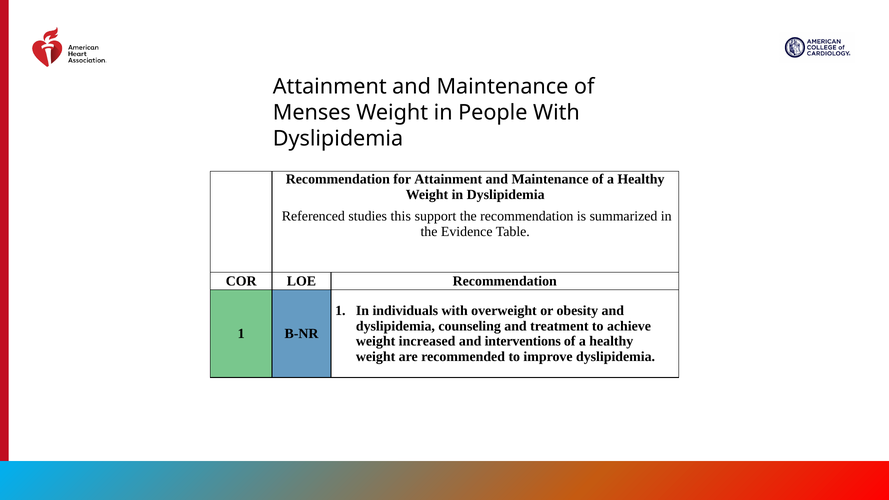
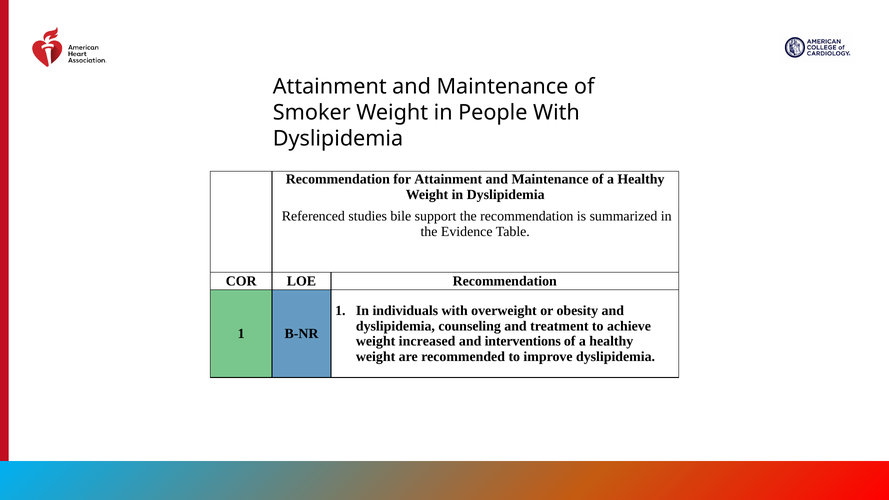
Menses: Menses -> Smoker
this: this -> bile
